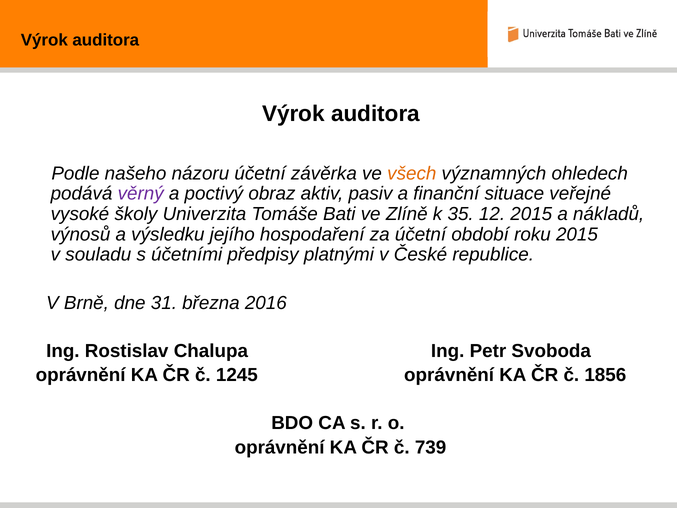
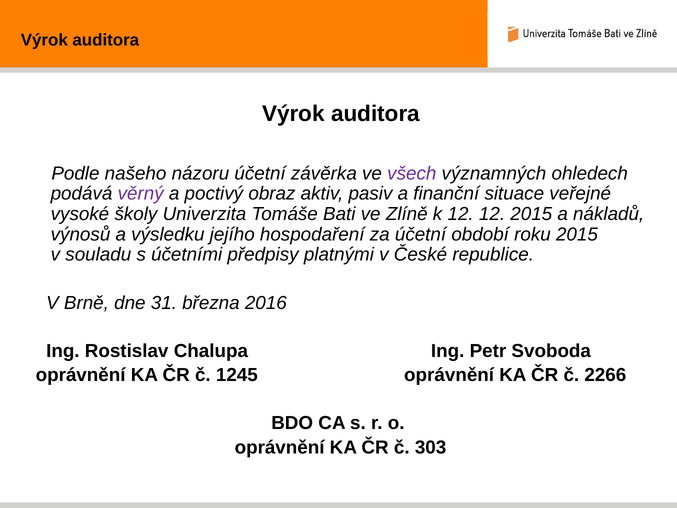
všech colour: orange -> purple
k 35: 35 -> 12
1856: 1856 -> 2266
739: 739 -> 303
